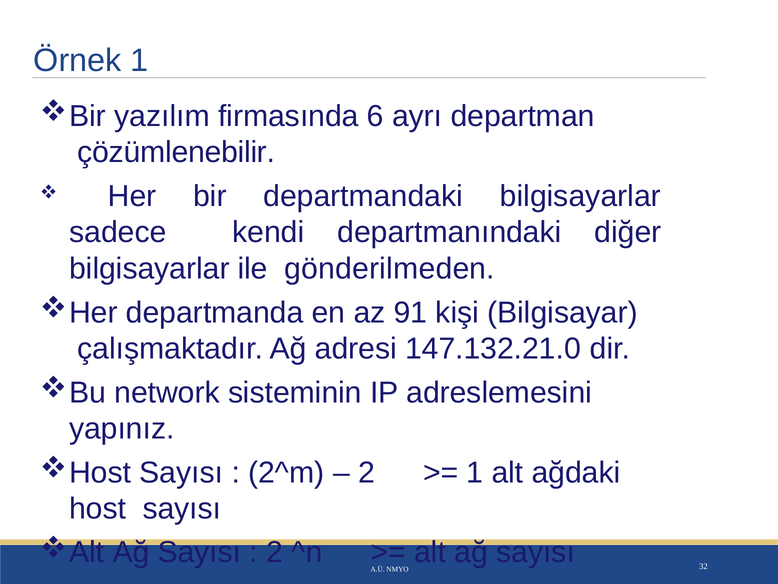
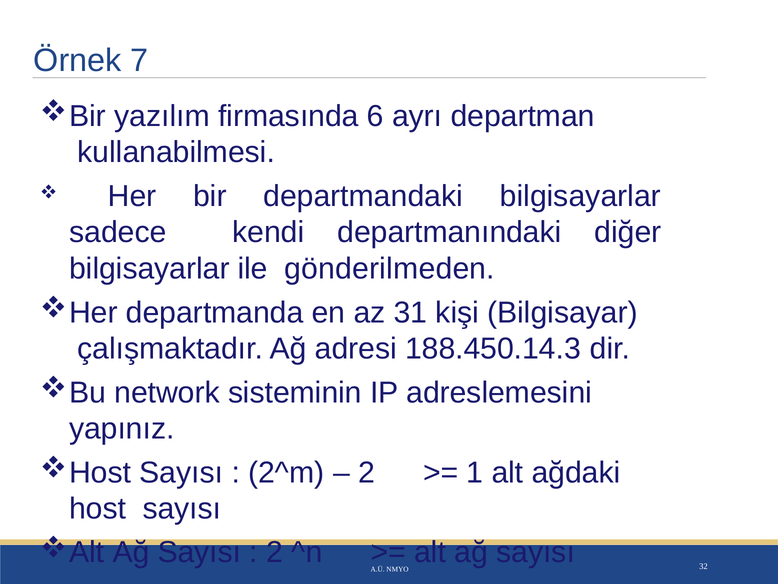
Örnek 1: 1 -> 7
çözümlenebilir: çözümlenebilir -> kullanabilmesi
91: 91 -> 31
147.132.21.0: 147.132.21.0 -> 188.450.14.3
